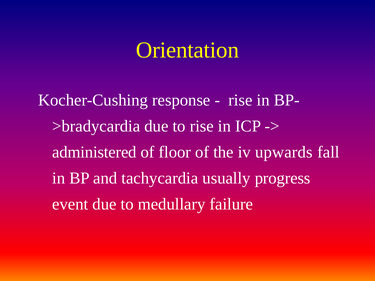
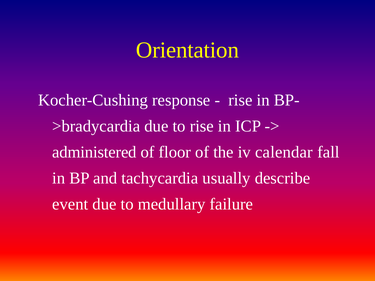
upwards: upwards -> calendar
progress: progress -> describe
